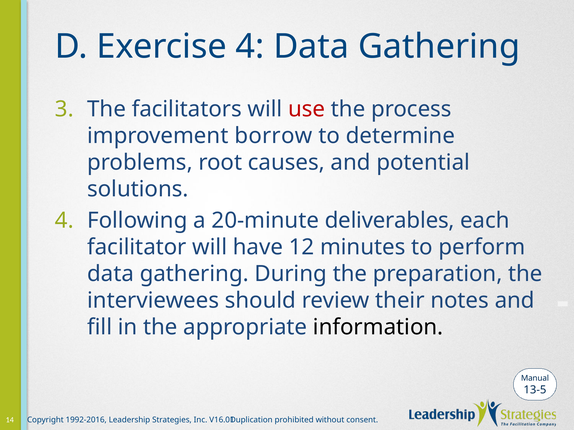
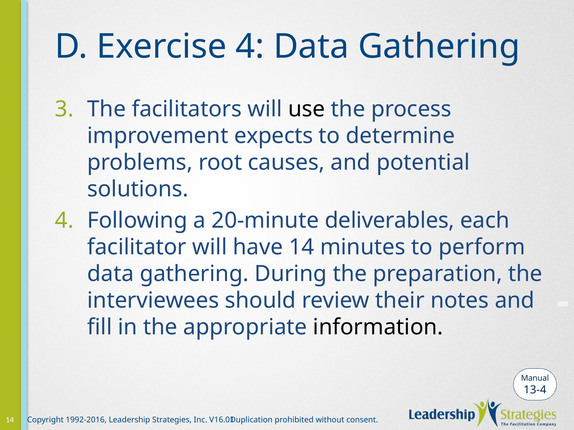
use colour: red -> black
borrow: borrow -> expects
have 12: 12 -> 14
13-5: 13-5 -> 13-4
